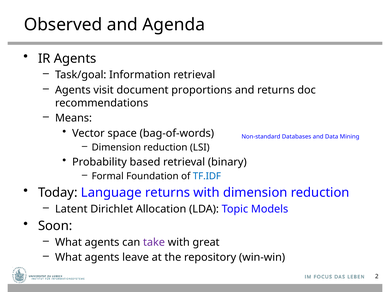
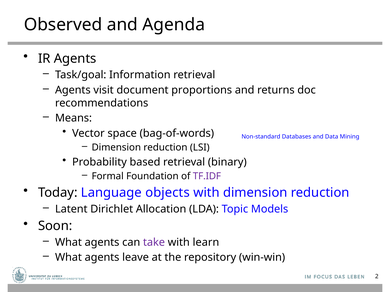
TF.IDF colour: blue -> purple
Language returns: returns -> objects
great: great -> learn
